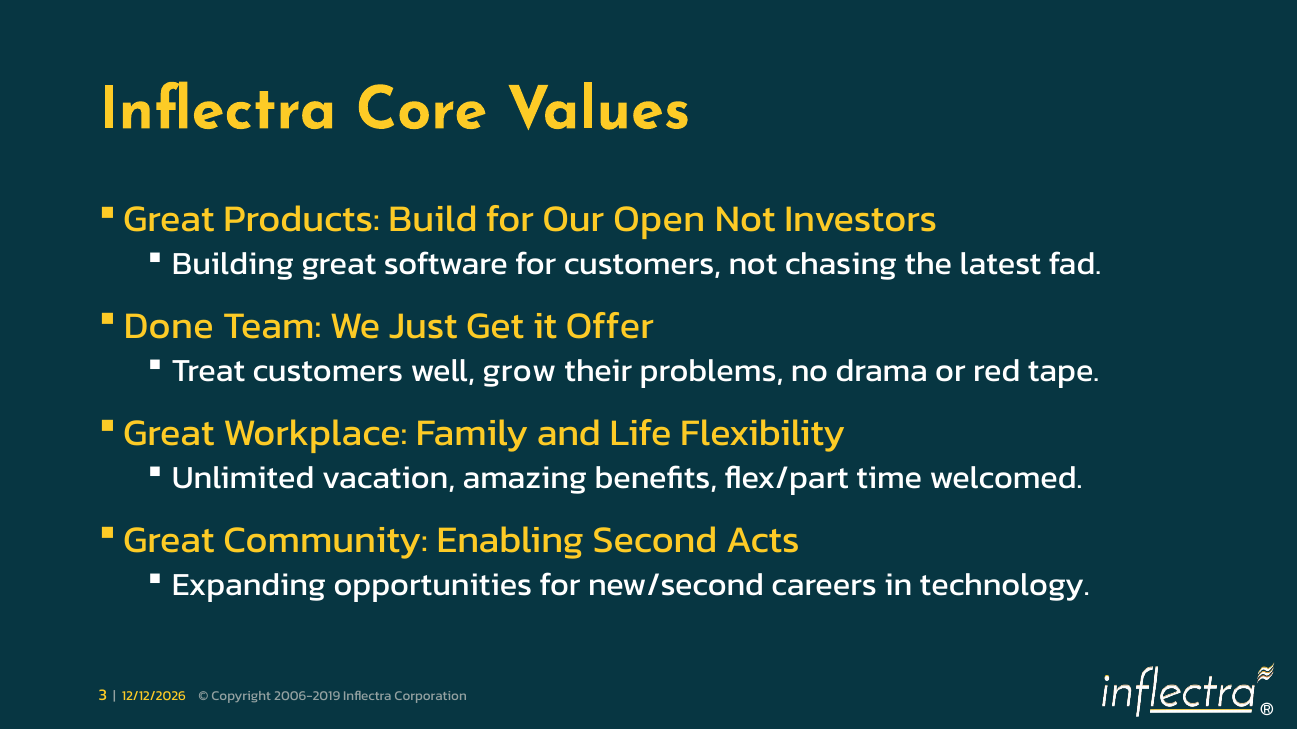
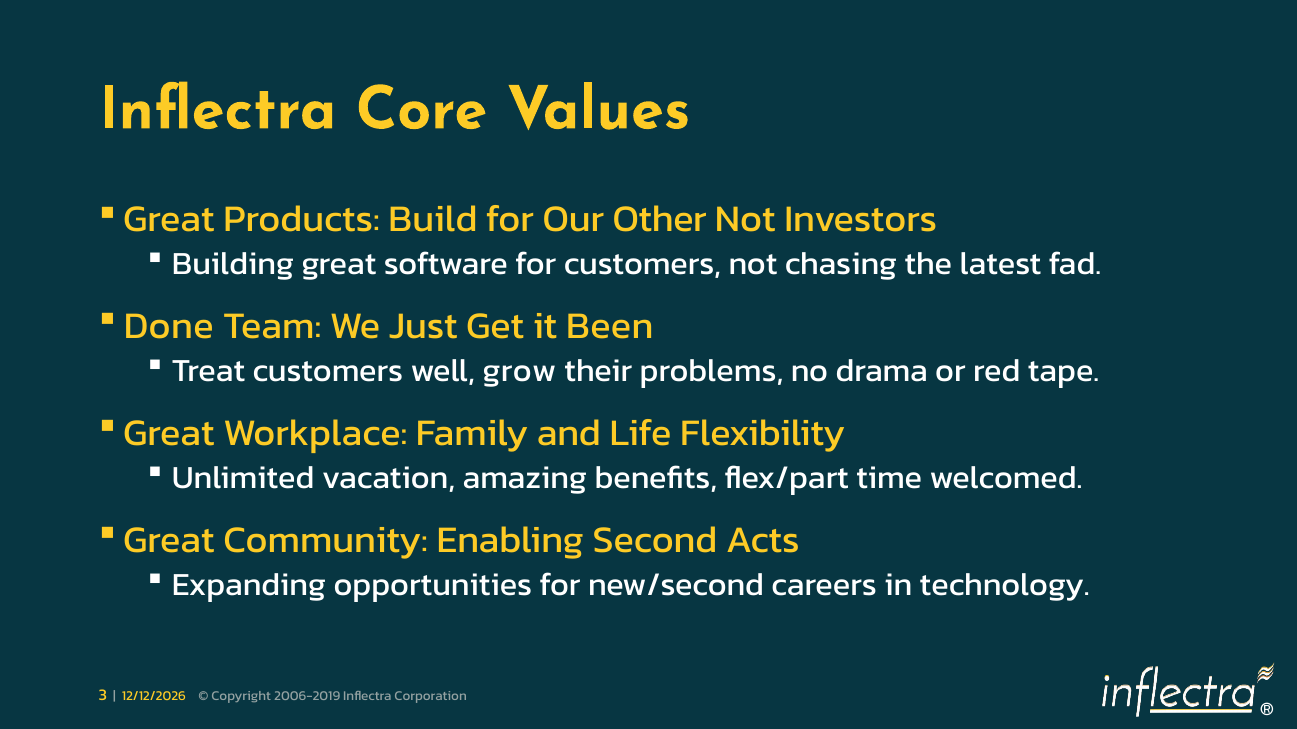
Open: Open -> Other
Offer: Offer -> Been
